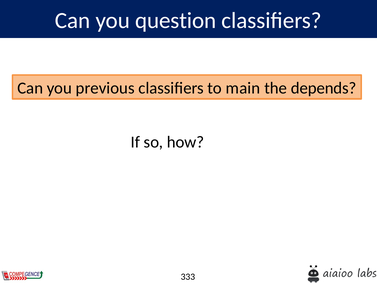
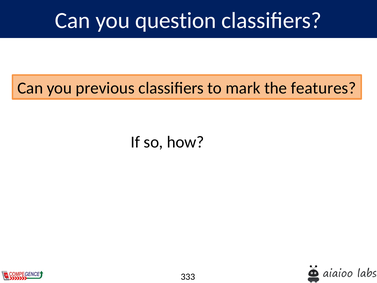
main: main -> mark
depends: depends -> features
